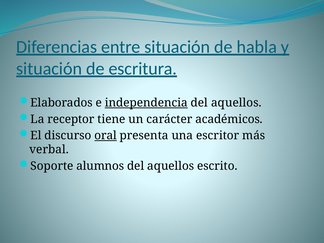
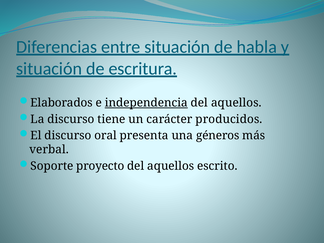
La receptor: receptor -> discurso
académicos: académicos -> producidos
oral underline: present -> none
escritor: escritor -> géneros
alumnos: alumnos -> proyecto
